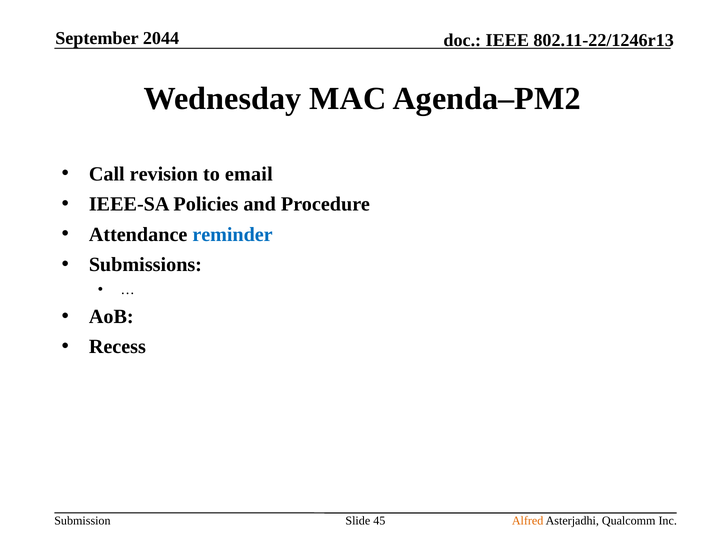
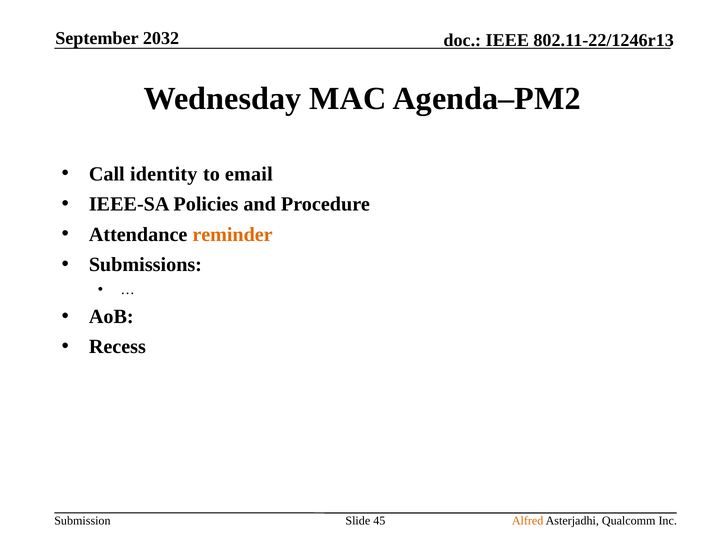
2044: 2044 -> 2032
revision: revision -> identity
reminder colour: blue -> orange
